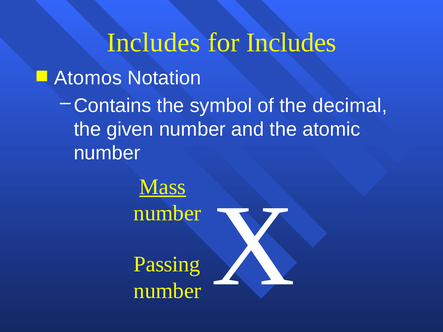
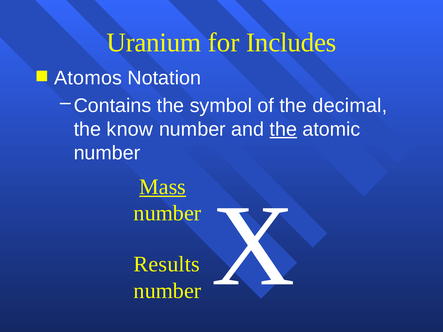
Includes at (154, 43): Includes -> Uranium
given: given -> know
the at (283, 129) underline: none -> present
Passing: Passing -> Results
